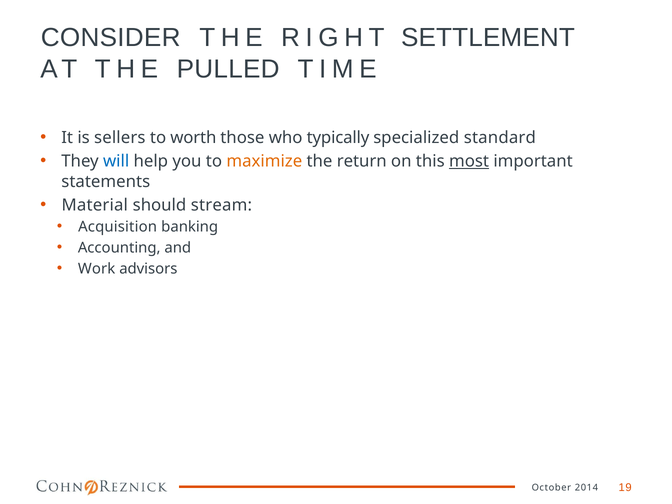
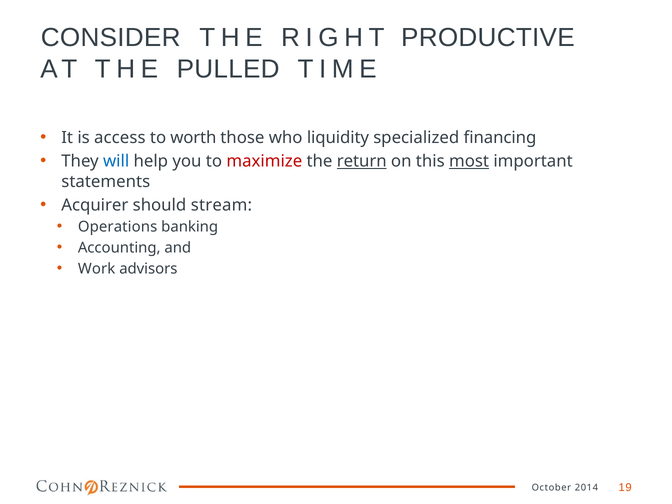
SETTLEMENT: SETTLEMENT -> PRODUCTIVE
sellers: sellers -> access
typically: typically -> liquidity
standard: standard -> financing
maximize colour: orange -> red
return underline: none -> present
Material: Material -> Acquirer
Acquisition: Acquisition -> Operations
